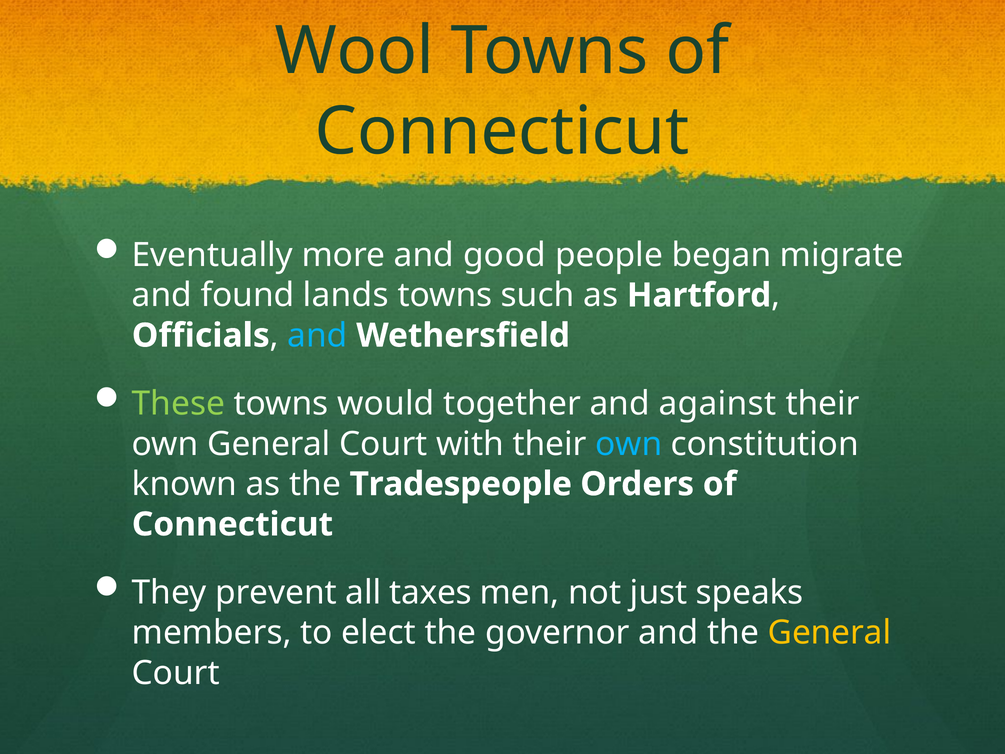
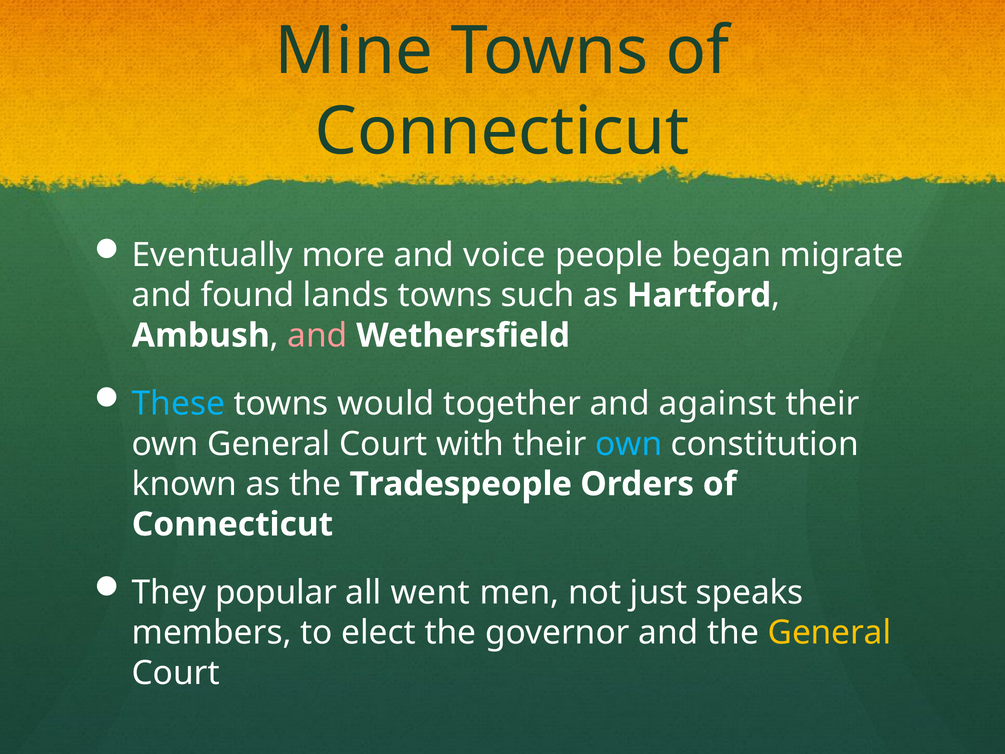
Wool: Wool -> Mine
good: good -> voice
Officials: Officials -> Ambush
and at (318, 335) colour: light blue -> pink
These colour: light green -> light blue
prevent: prevent -> popular
taxes: taxes -> went
